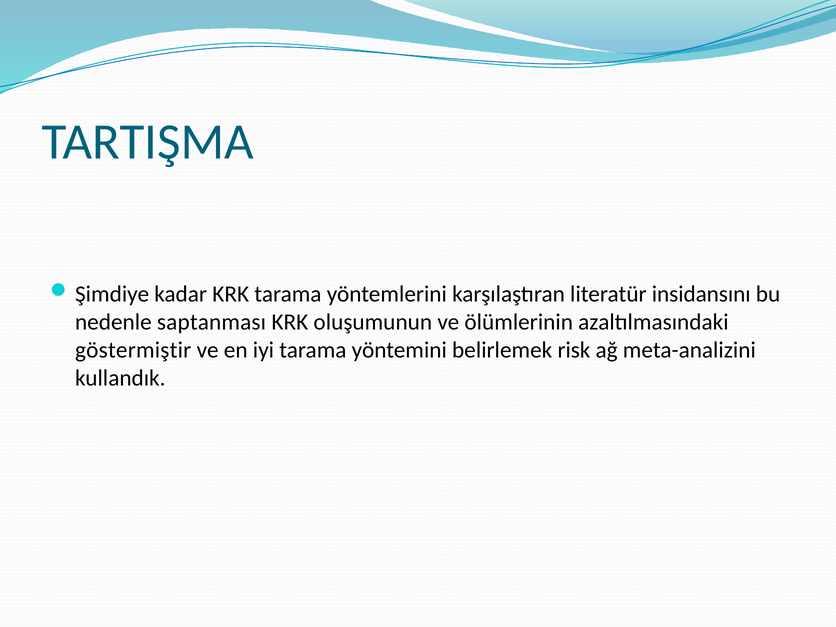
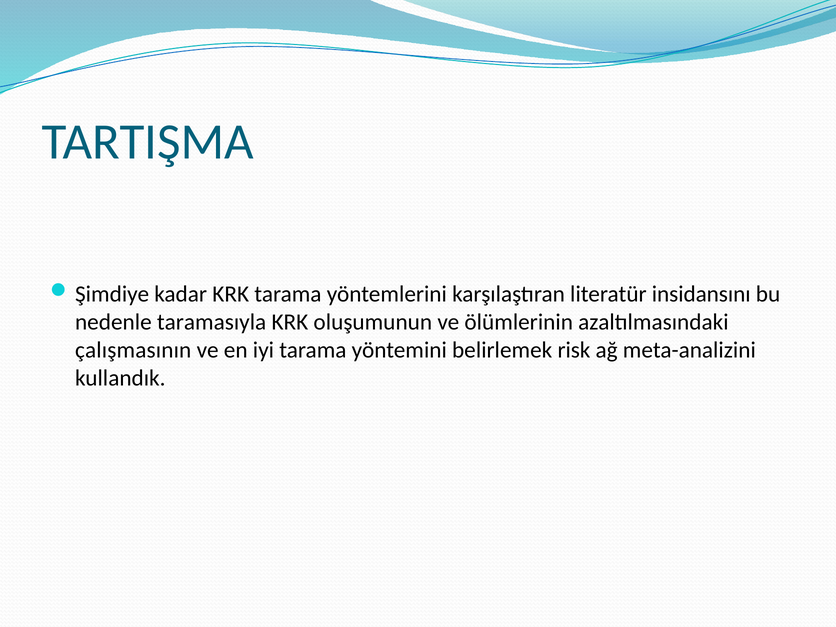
saptanması: saptanması -> taramasıyla
göstermiştir: göstermiştir -> çalışmasının
